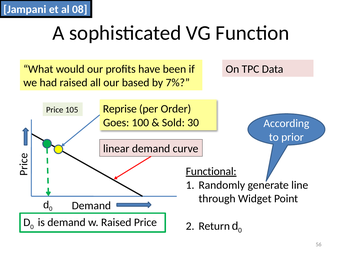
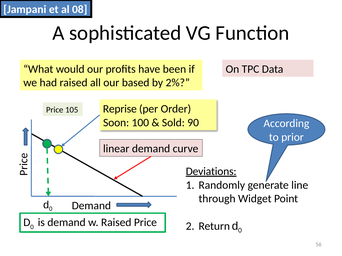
7%: 7% -> 2%
Goes: Goes -> Soon
30: 30 -> 90
Functional: Functional -> Deviations
